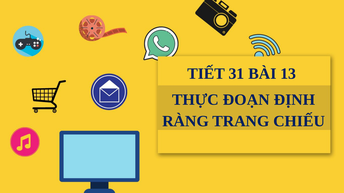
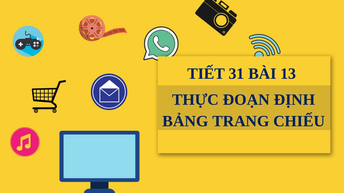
RÀNG: RÀNG -> BẢNG
